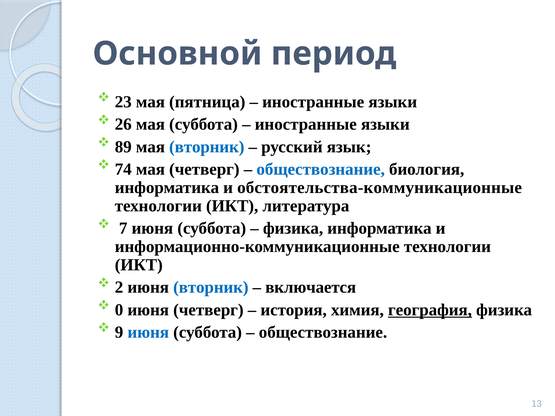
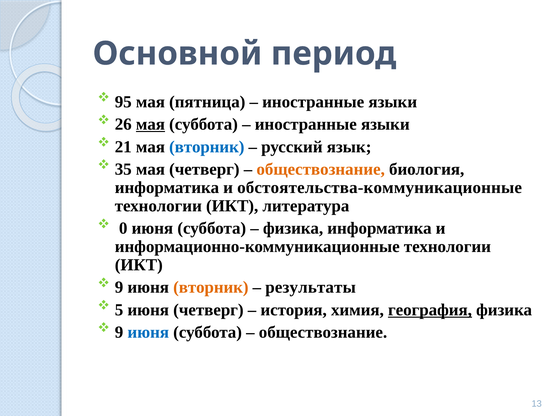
23: 23 -> 95
мая at (150, 124) underline: none -> present
89: 89 -> 21
74: 74 -> 35
обществознание at (321, 169) colour: blue -> orange
7: 7 -> 0
2 at (119, 288): 2 -> 9
вторник at (211, 288) colour: blue -> orange
включается: включается -> результаты
0: 0 -> 5
